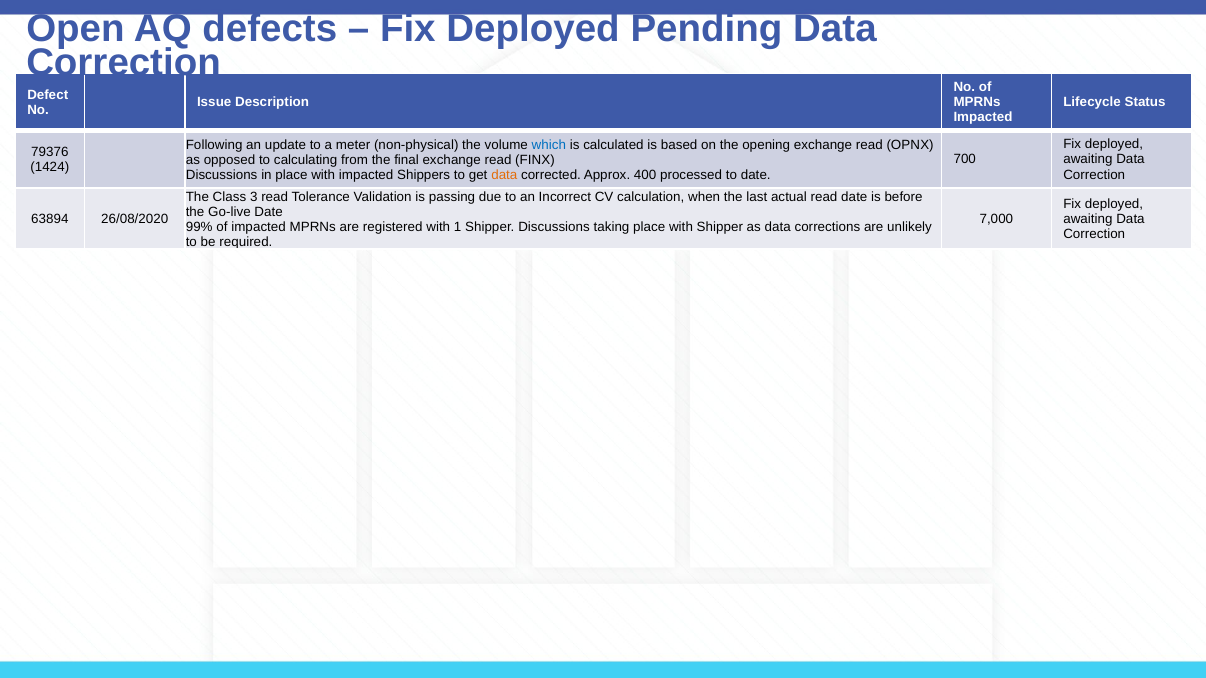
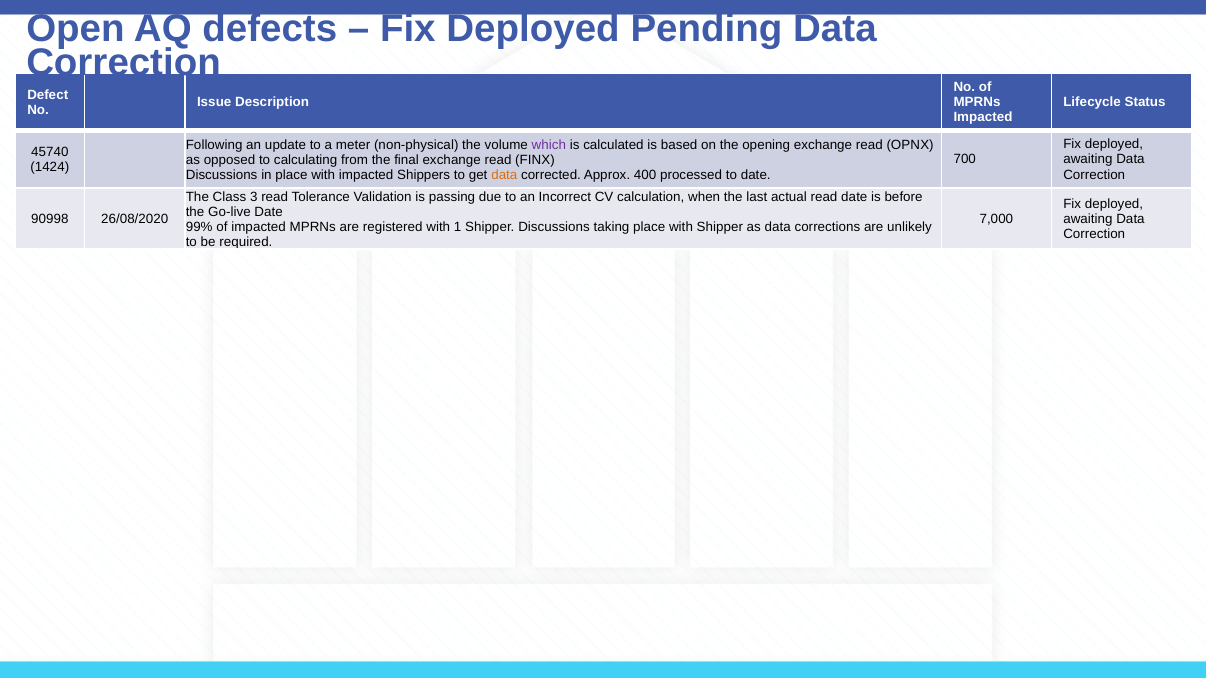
which colour: blue -> purple
79376: 79376 -> 45740
63894: 63894 -> 90998
